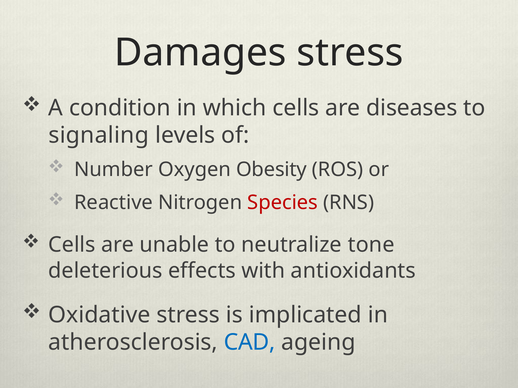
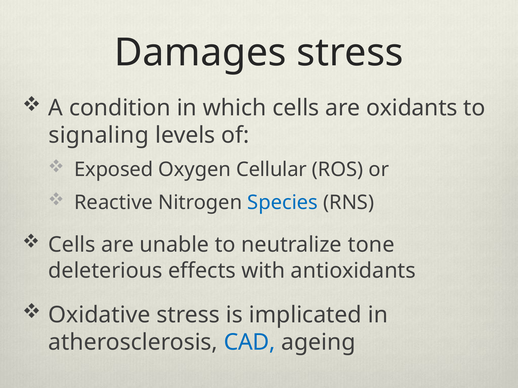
diseases: diseases -> oxidants
Number: Number -> Exposed
Obesity: Obesity -> Cellular
Species colour: red -> blue
